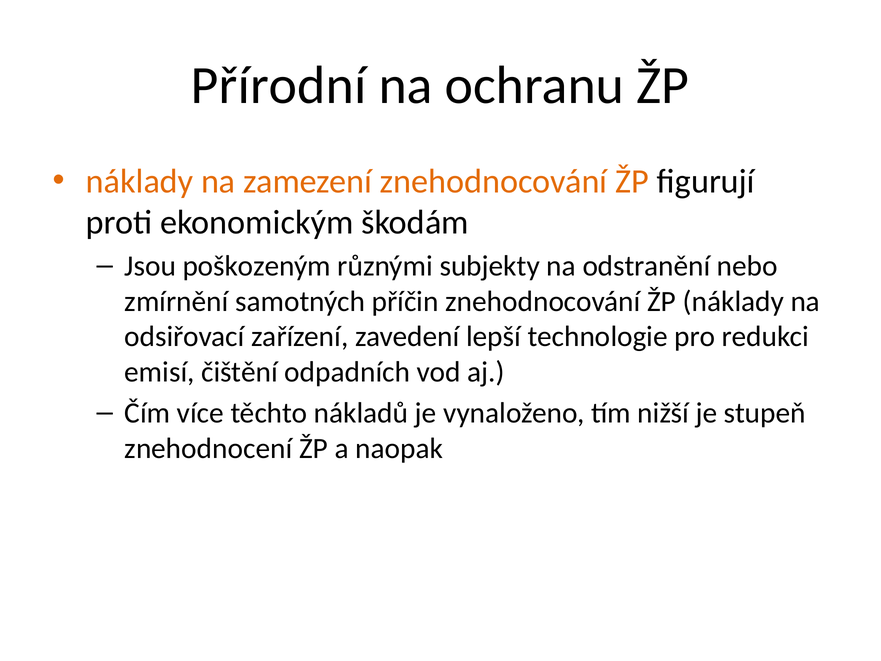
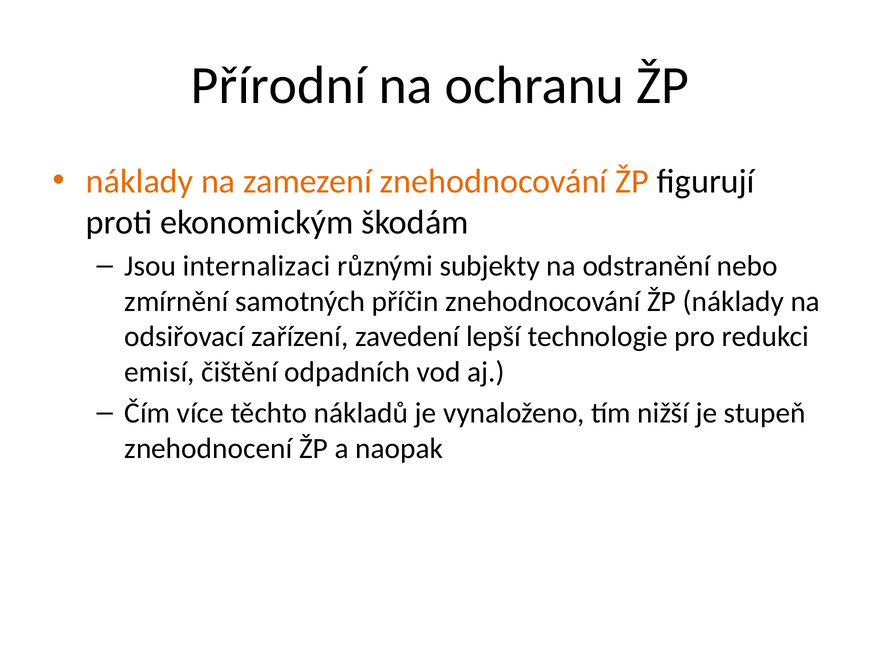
poškozeným: poškozeným -> internalizaci
